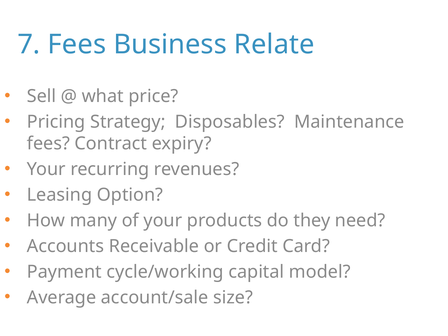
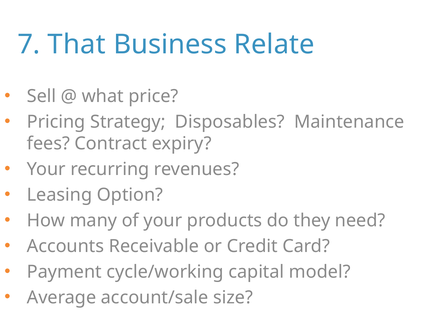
7 Fees: Fees -> That
